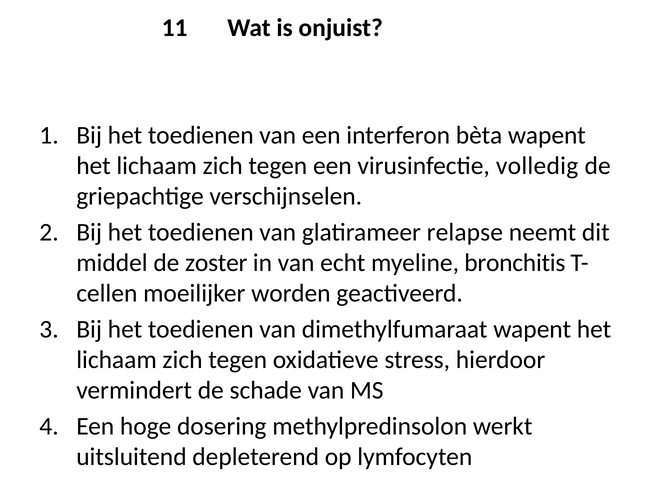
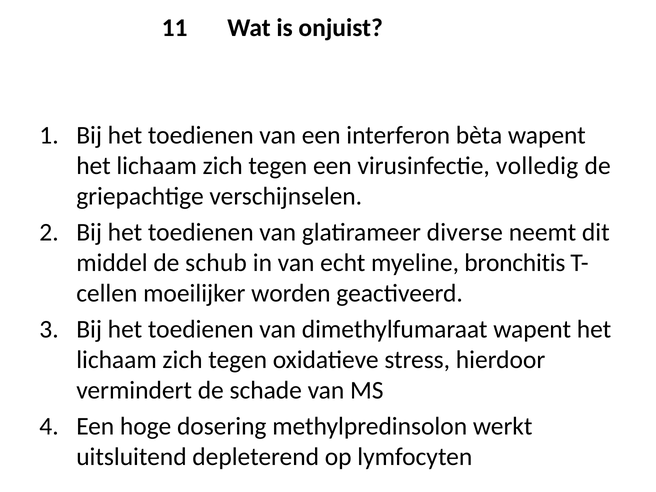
relapse: relapse -> diverse
zoster: zoster -> schub
